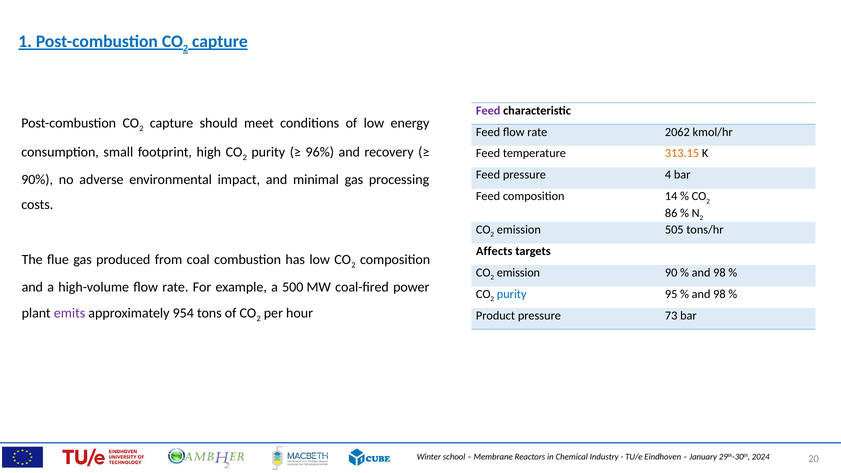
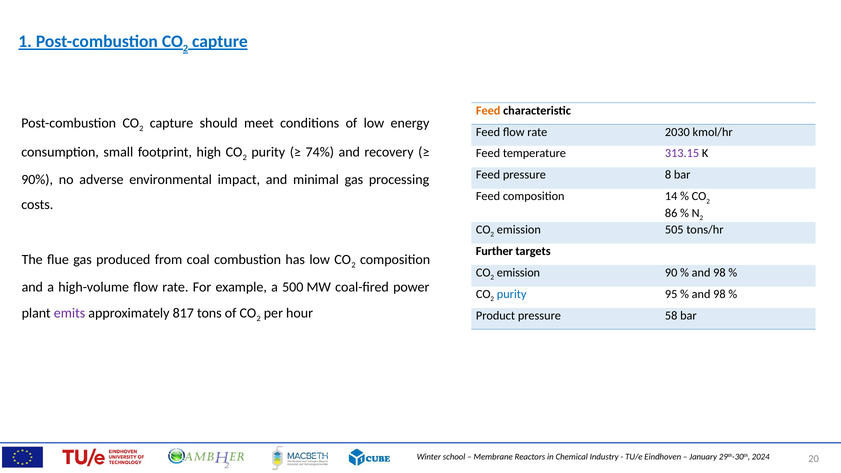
Feed at (488, 111) colour: purple -> orange
2062: 2062 -> 2030
96%: 96% -> 74%
313.15 colour: orange -> purple
4: 4 -> 8
Affects: Affects -> Further
954: 954 -> 817
73: 73 -> 58
